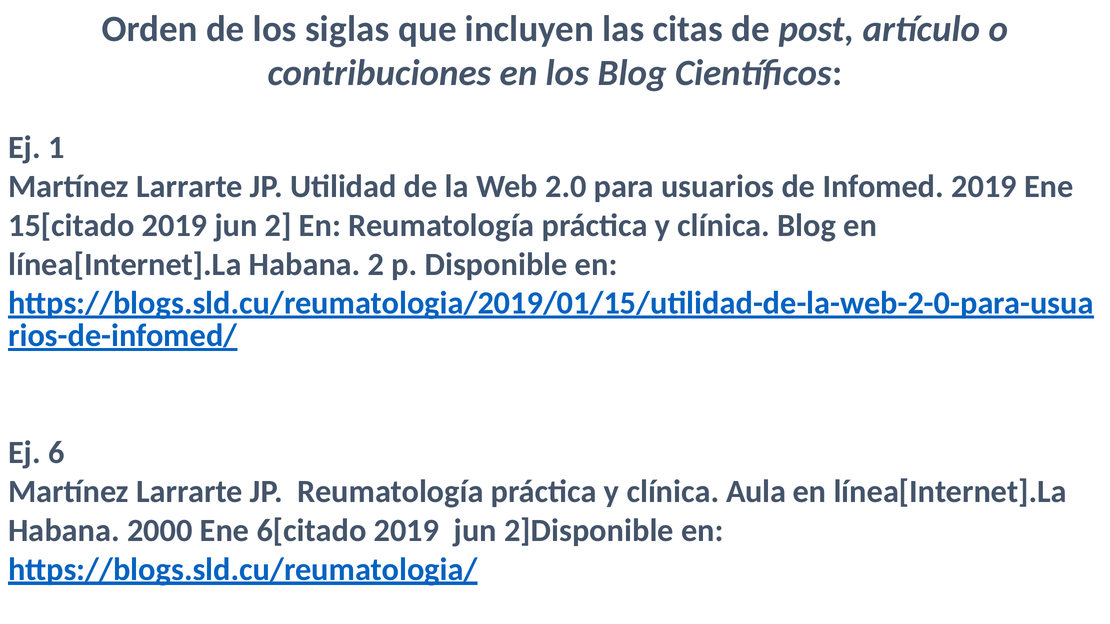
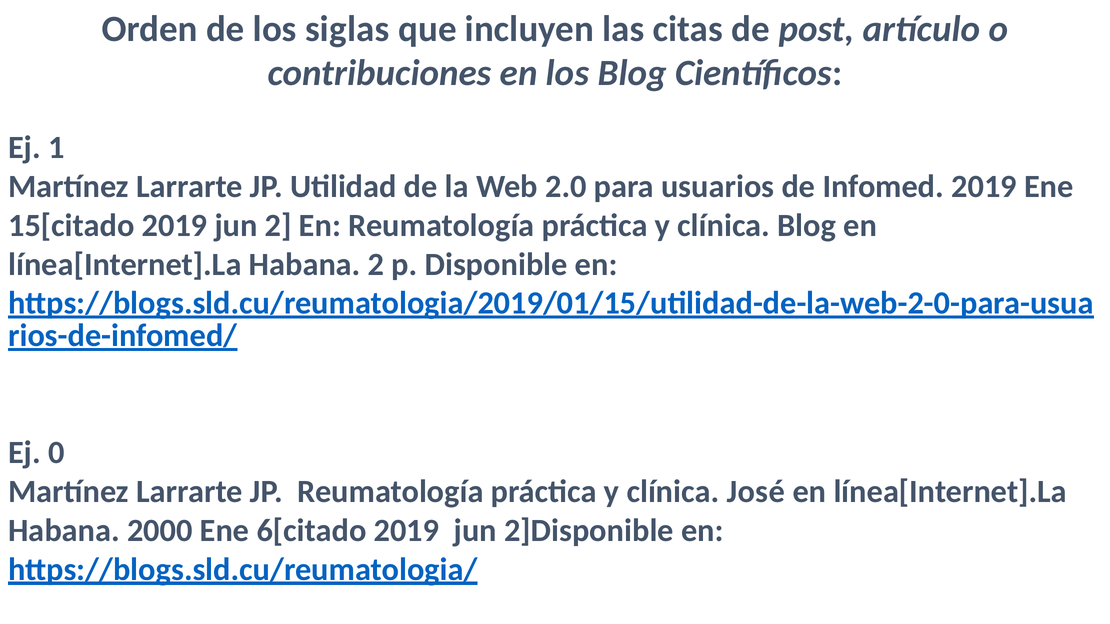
6: 6 -> 0
Aula: Aula -> José
